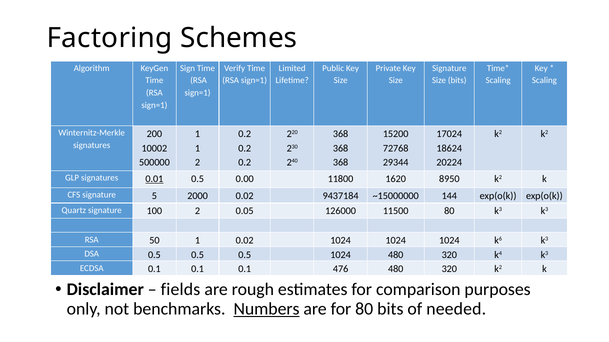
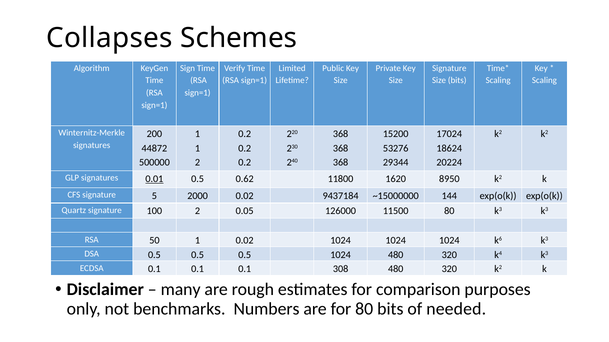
Factoring: Factoring -> Collapses
10002: 10002 -> 44872
72768: 72768 -> 53276
0.00: 0.00 -> 0.62
476: 476 -> 308
fields: fields -> many
Numbers underline: present -> none
